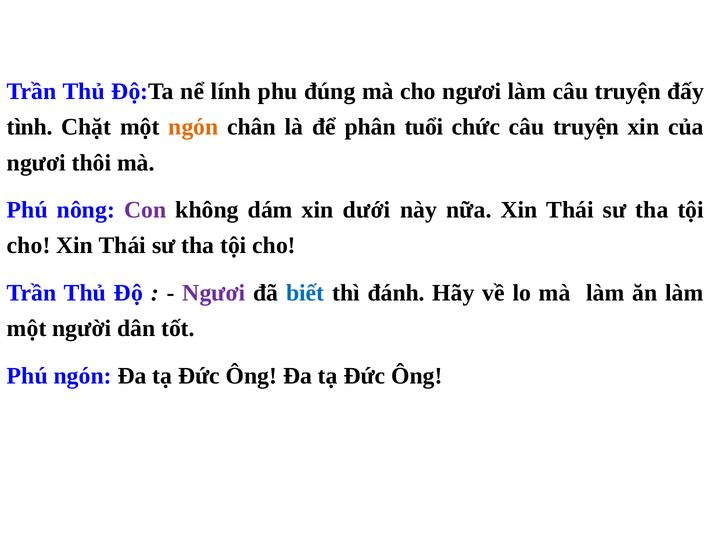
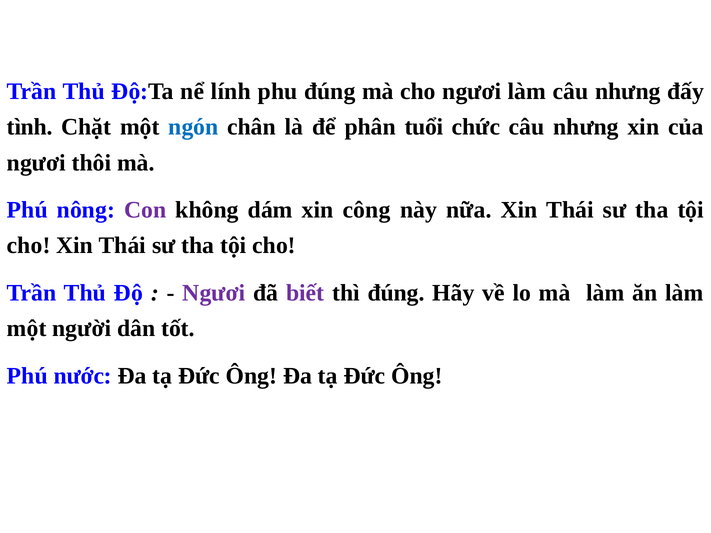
làm câu truyện: truyện -> nhưng
ngón at (193, 127) colour: orange -> blue
chức câu truyện: truyện -> nhưng
dưới: dưới -> công
biết colour: blue -> purple
thì đánh: đánh -> đúng
Phú ngón: ngón -> nước
